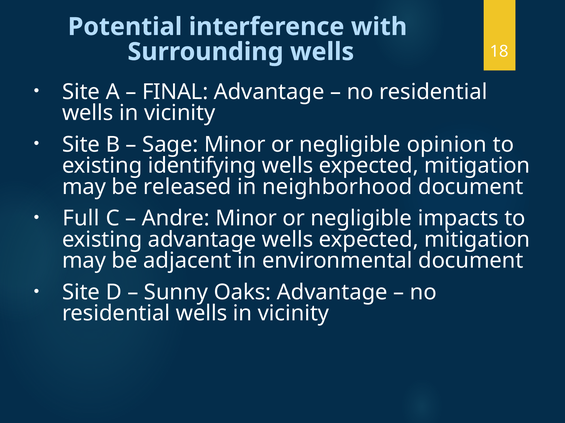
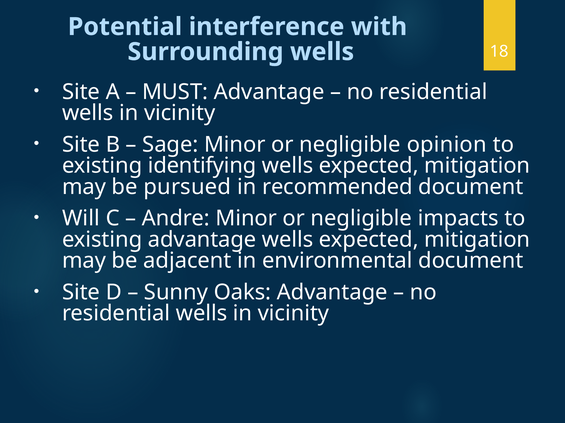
FINAL: FINAL -> MUST
released: released -> pursued
neighborhood: neighborhood -> recommended
Full: Full -> Will
